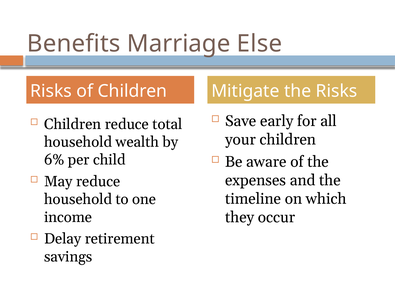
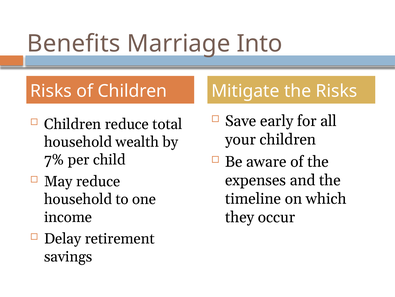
Else: Else -> Into
6%: 6% -> 7%
